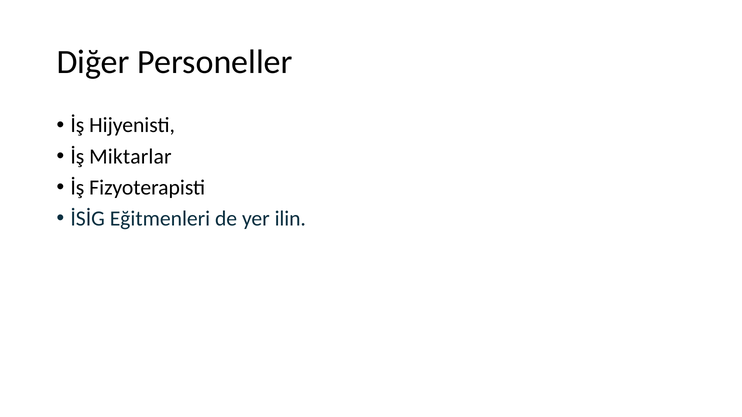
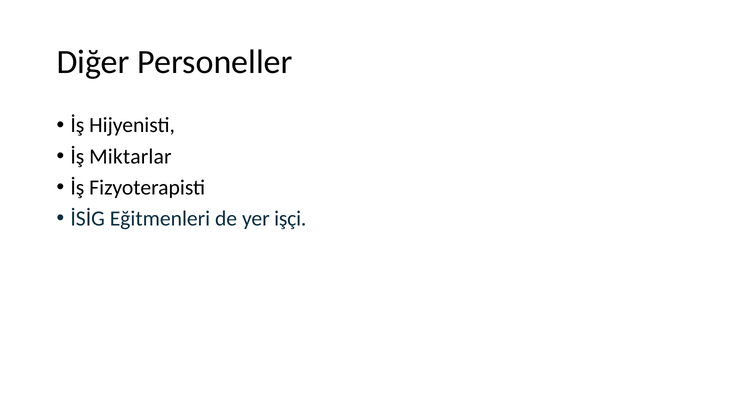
ilin: ilin -> işçi
